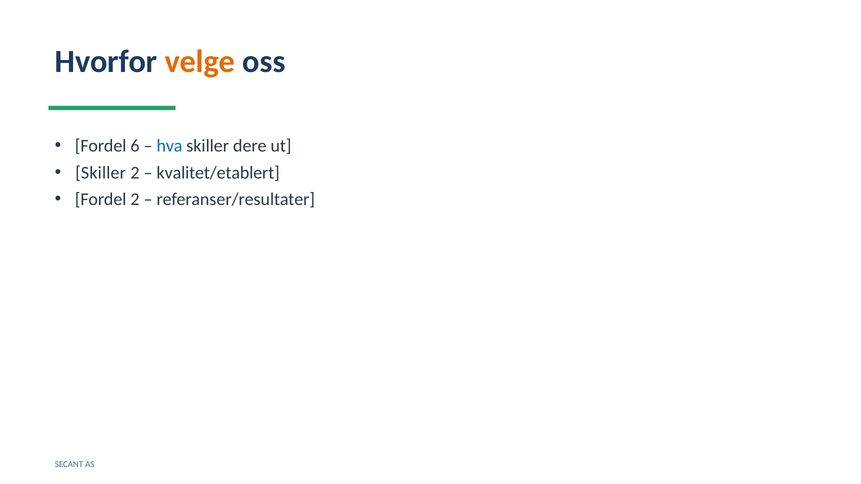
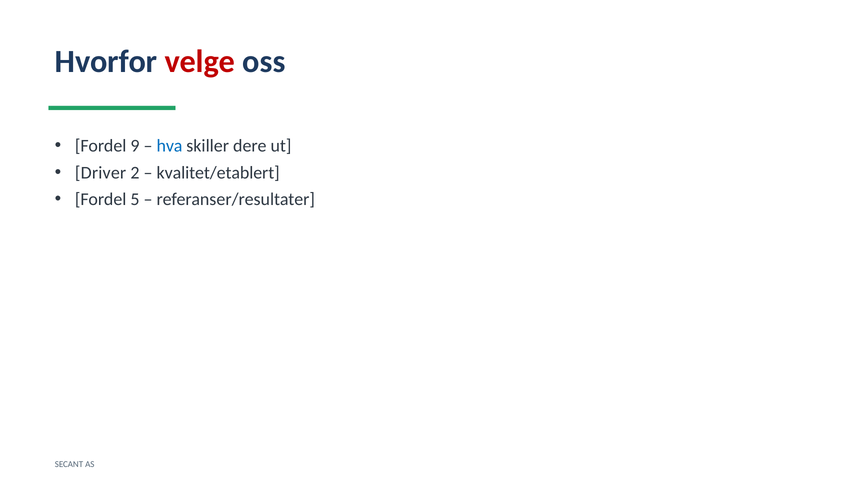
velge colour: orange -> red
6: 6 -> 9
Skiller at (101, 173): Skiller -> Driver
Fordel 2: 2 -> 5
